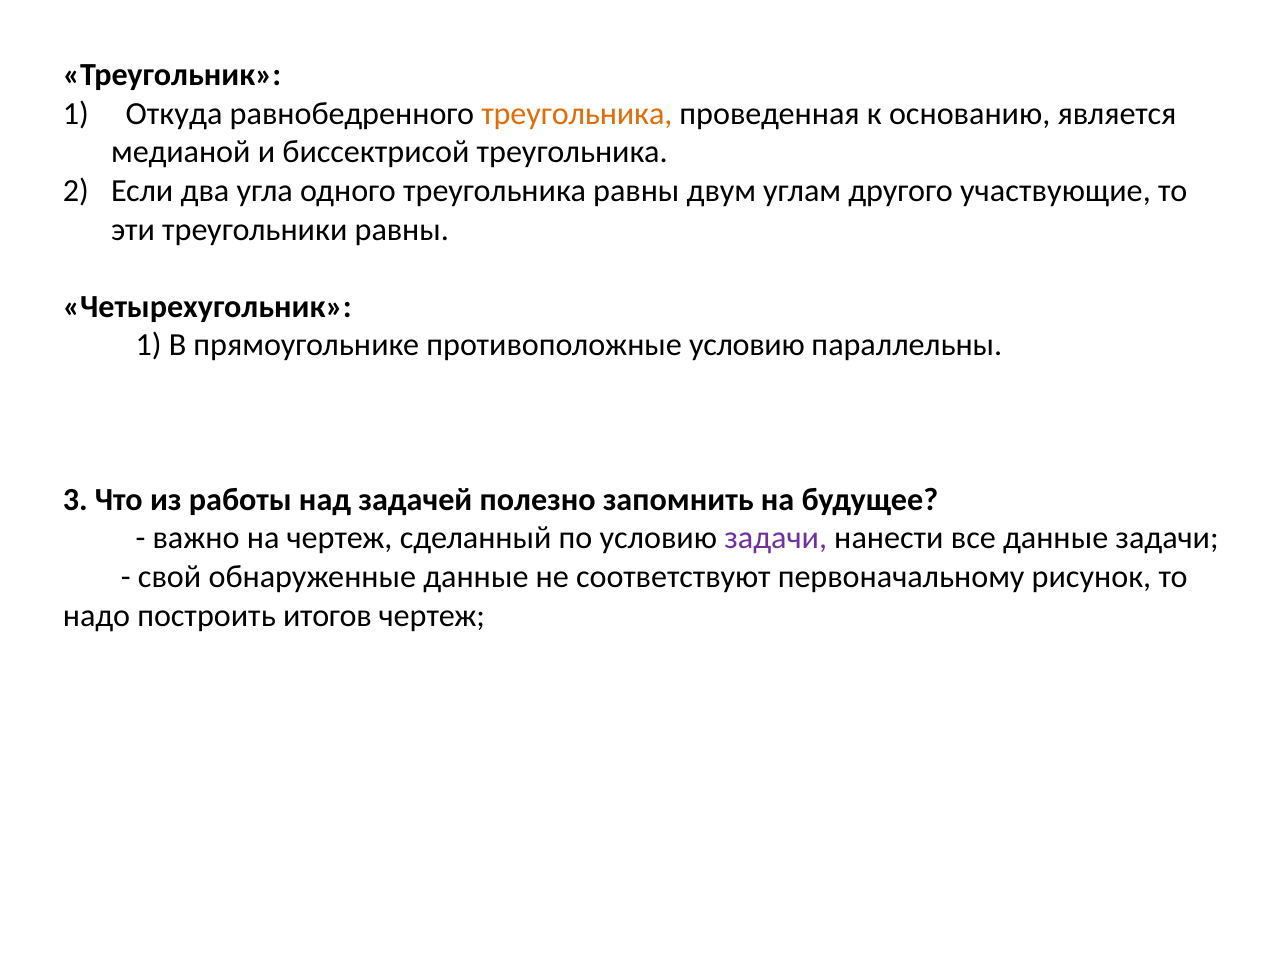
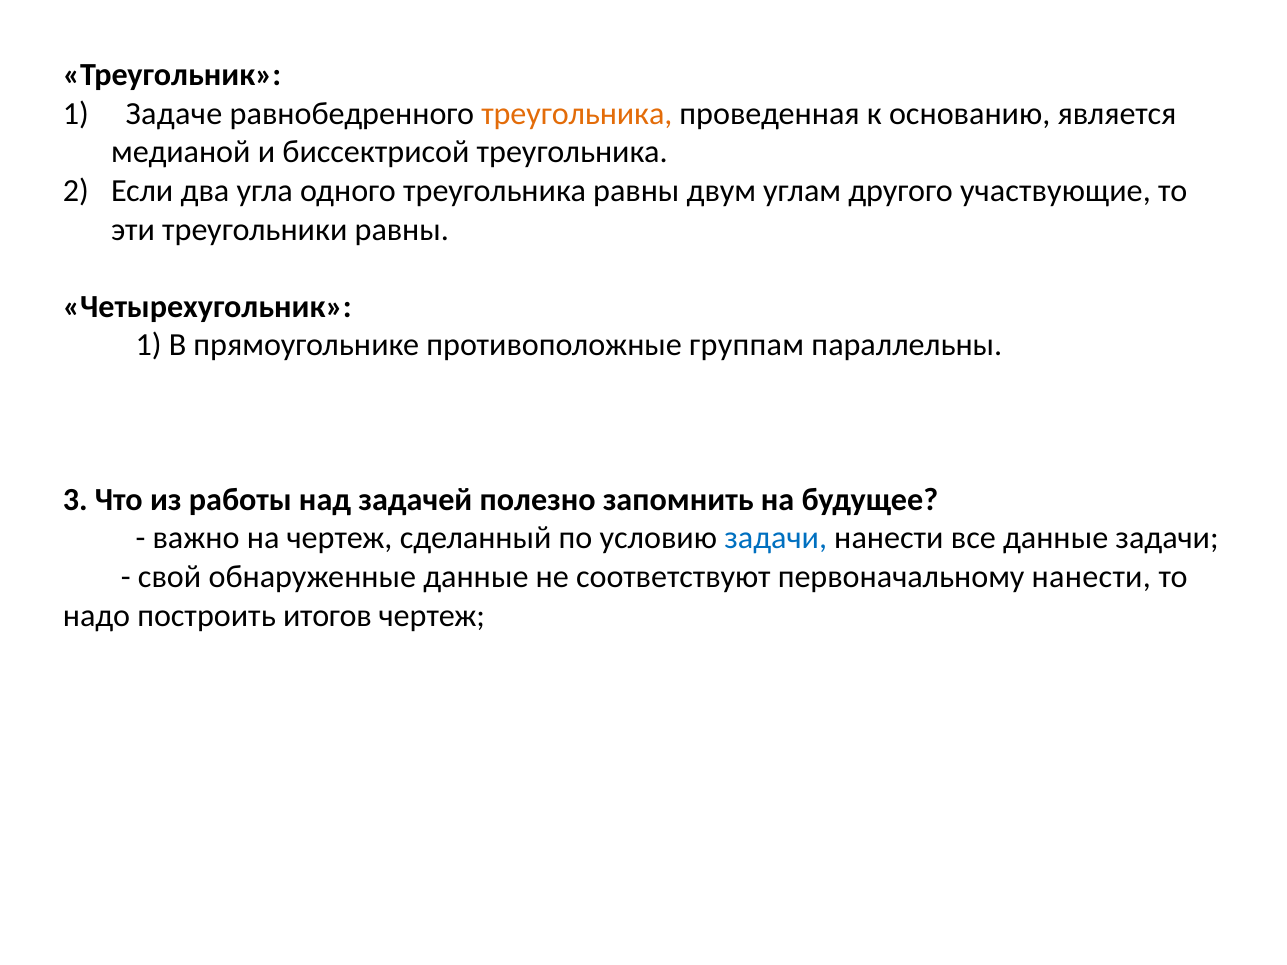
Откуда: Откуда -> Задаче
противоположные условию: условию -> группам
задачи at (776, 538) colour: purple -> blue
первоначальному рисунок: рисунок -> нанести
